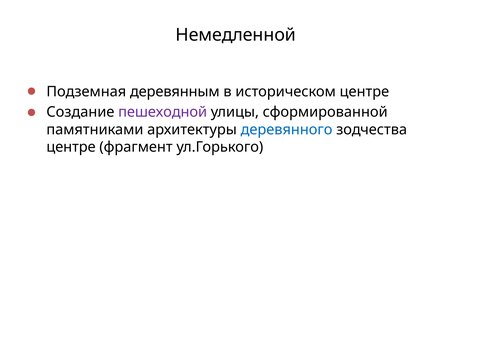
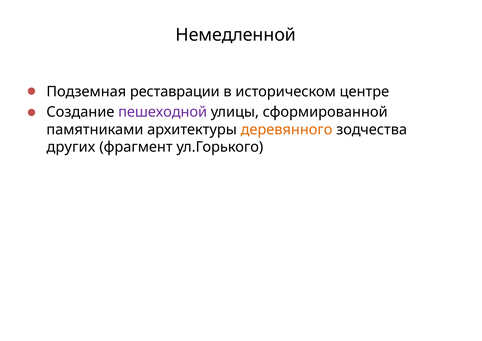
деревянным: деревянным -> реставрации
деревянного colour: blue -> orange
центре at (71, 147): центре -> других
